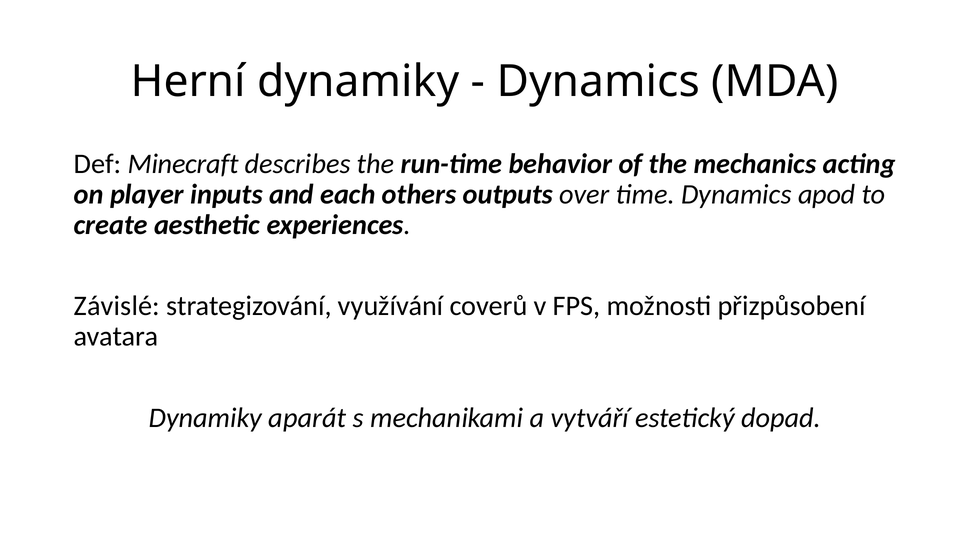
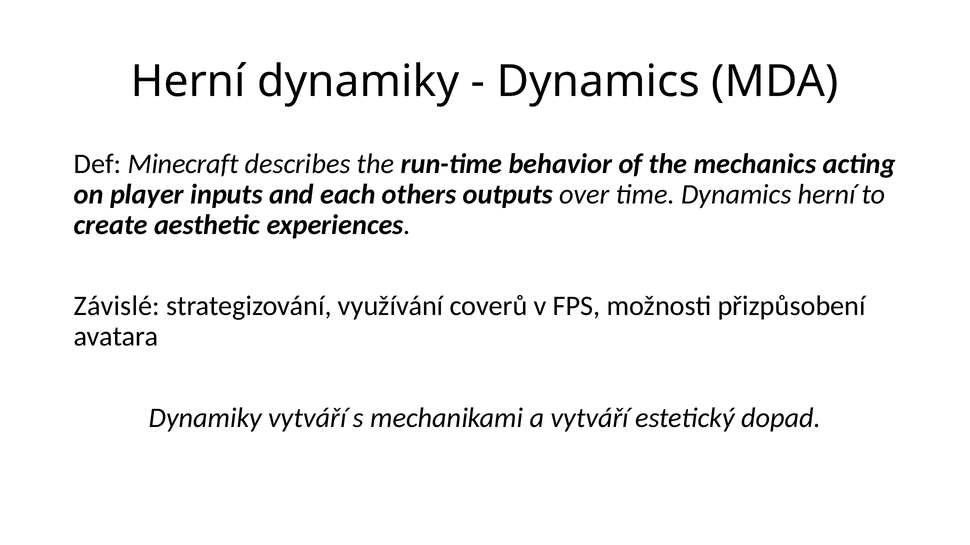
Dynamics apod: apod -> herní
Dynamiky aparát: aparát -> vytváří
